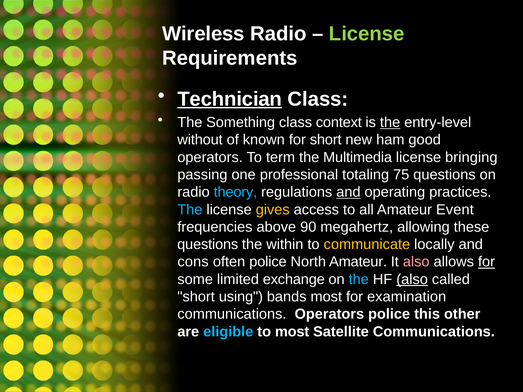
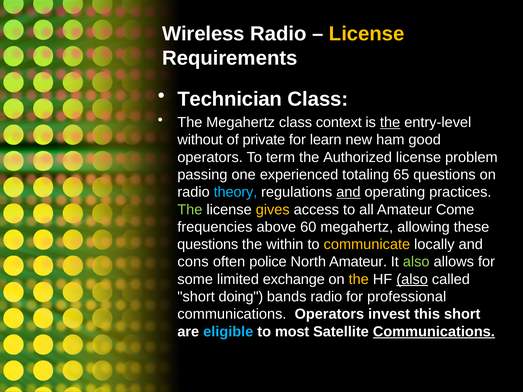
License at (367, 34) colour: light green -> yellow
Technician underline: present -> none
The Something: Something -> Megahertz
known: known -> private
for short: short -> learn
Multimedia: Multimedia -> Authorized
bringing: bringing -> problem
professional: professional -> experienced
75: 75 -> 65
The at (190, 210) colour: light blue -> light green
Event: Event -> Come
90: 90 -> 60
also at (416, 262) colour: pink -> light green
for at (487, 262) underline: present -> none
the at (359, 279) colour: light blue -> yellow
using: using -> doing
bands most: most -> radio
examination: examination -> professional
Operators police: police -> invest
this other: other -> short
Communications at (434, 332) underline: none -> present
